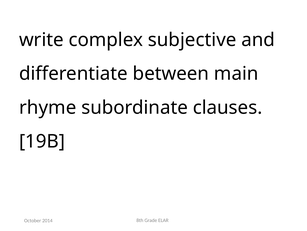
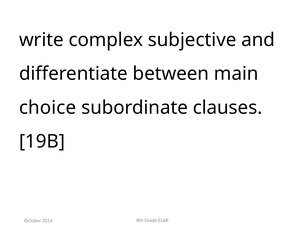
rhyme: rhyme -> choice
